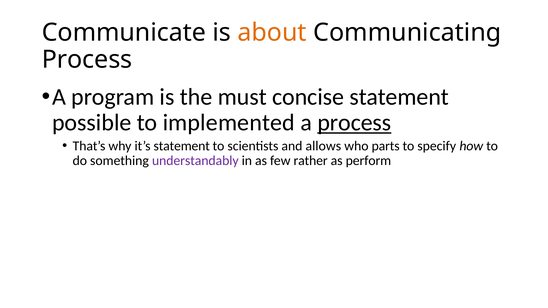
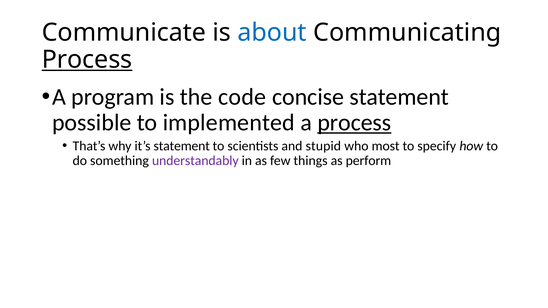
about colour: orange -> blue
Process at (87, 60) underline: none -> present
must: must -> code
allows: allows -> stupid
parts: parts -> most
rather: rather -> things
